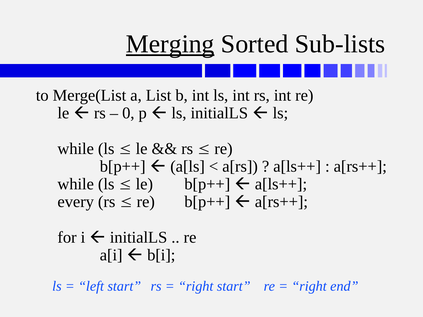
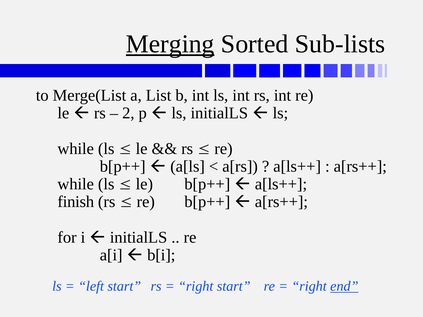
0: 0 -> 2
every: every -> finish
end underline: none -> present
